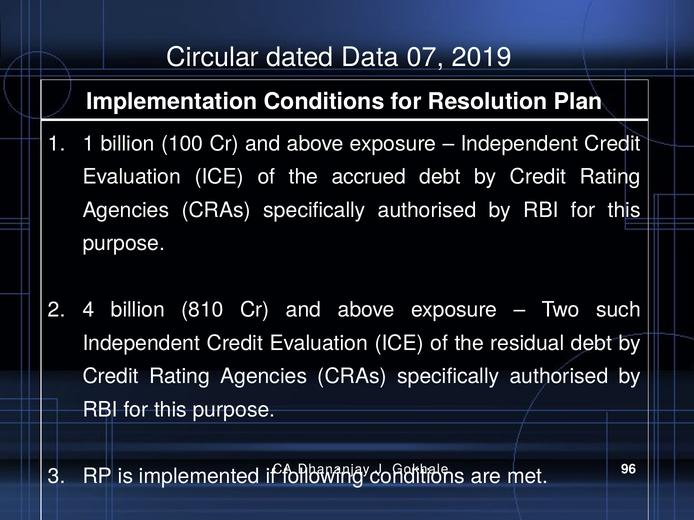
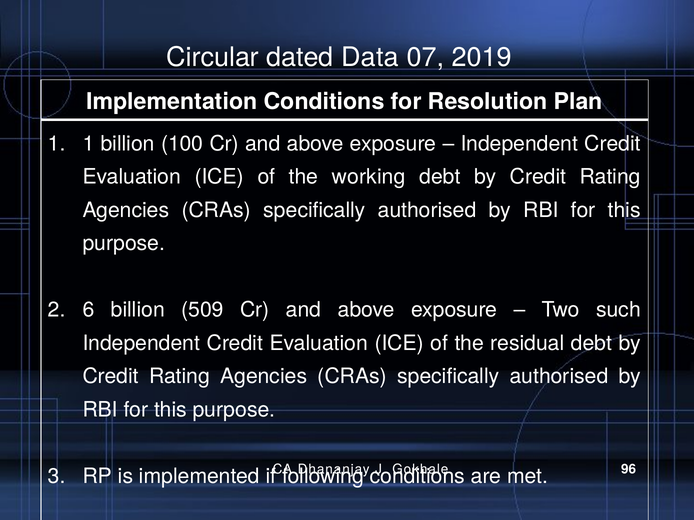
accrued: accrued -> working
4: 4 -> 6
810: 810 -> 509
